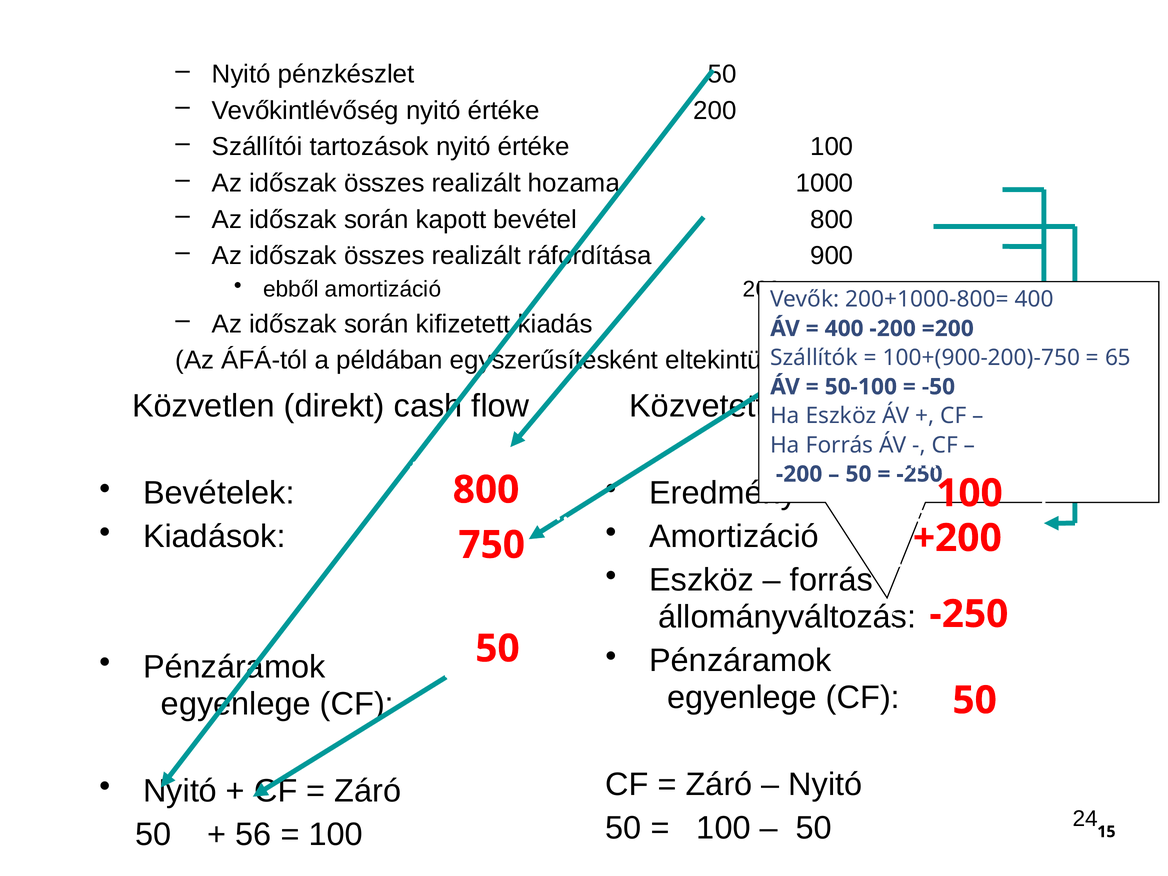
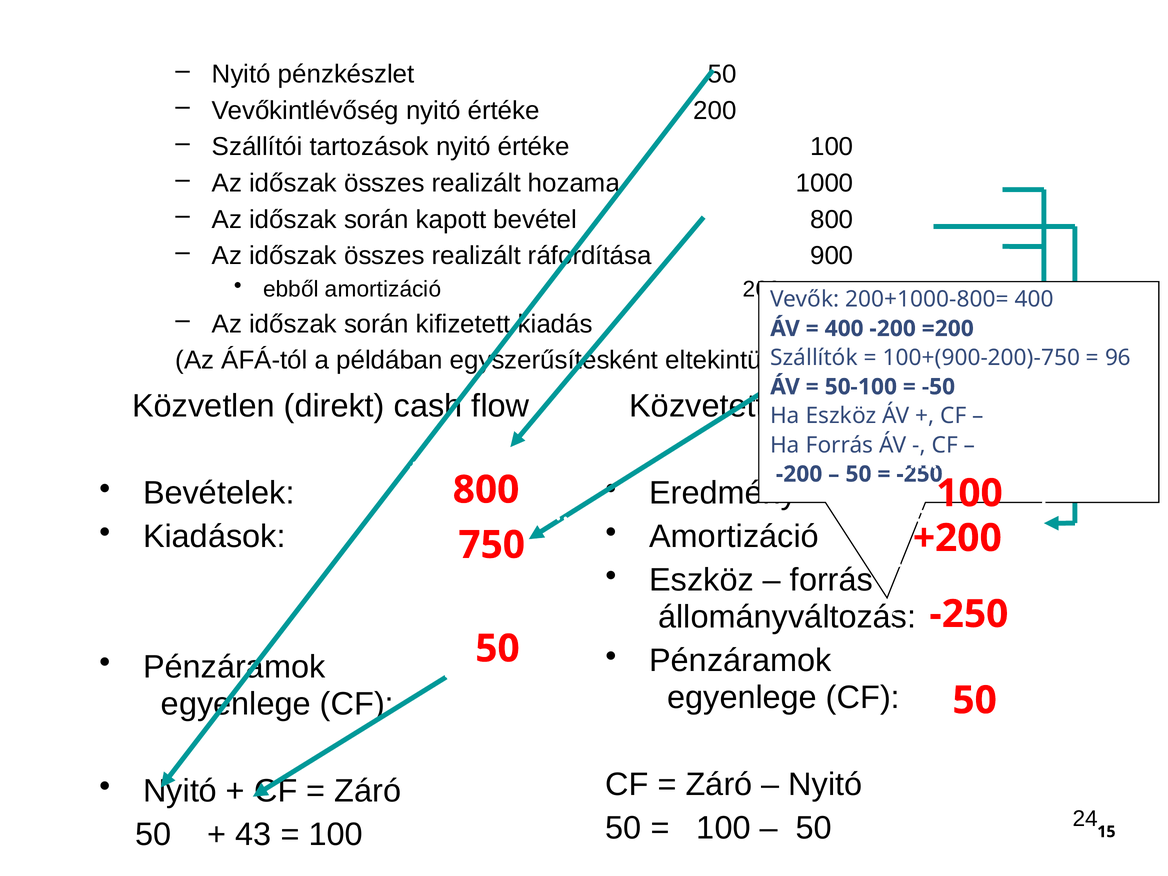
65: 65 -> 96
56: 56 -> 43
